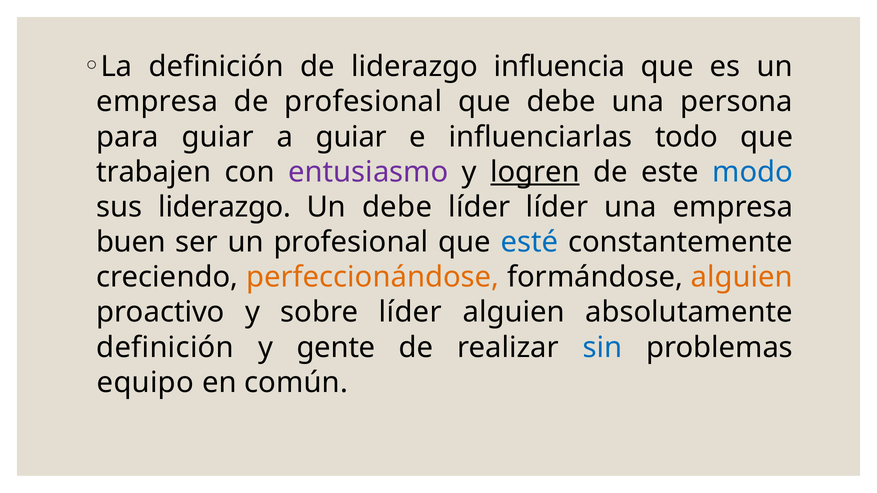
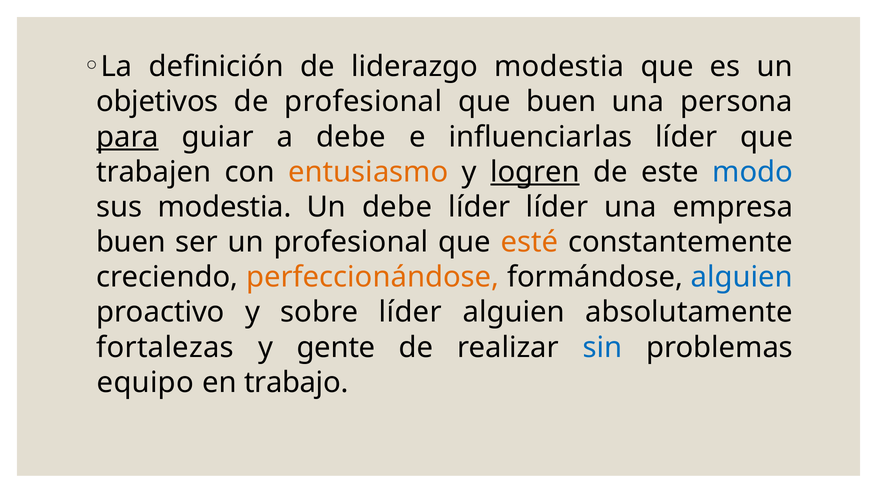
liderazgo influencia: influencia -> modestia
empresa at (157, 102): empresa -> objetivos
que debe: debe -> buen
para underline: none -> present
a guiar: guiar -> debe
influenciarlas todo: todo -> líder
entusiasmo colour: purple -> orange
sus liderazgo: liderazgo -> modestia
esté colour: blue -> orange
alguien at (742, 277) colour: orange -> blue
definición at (165, 348): definición -> fortalezas
común: común -> trabajo
